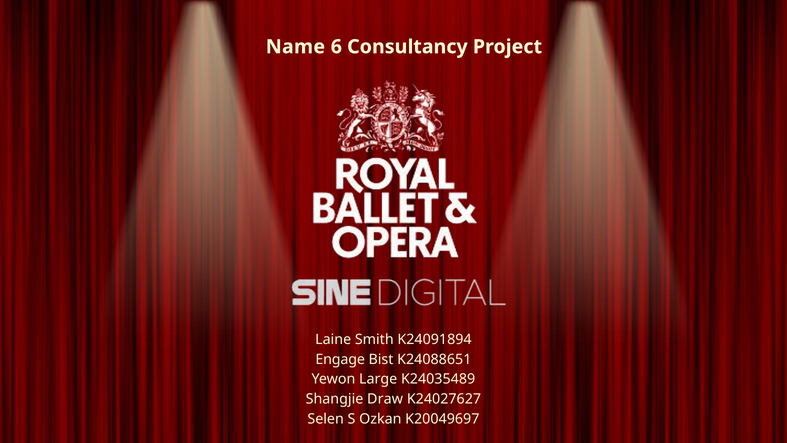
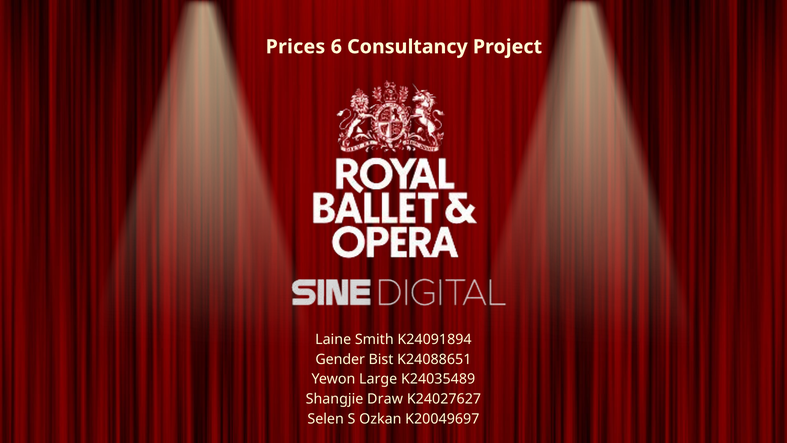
Name: Name -> Prices
Engage: Engage -> Gender
